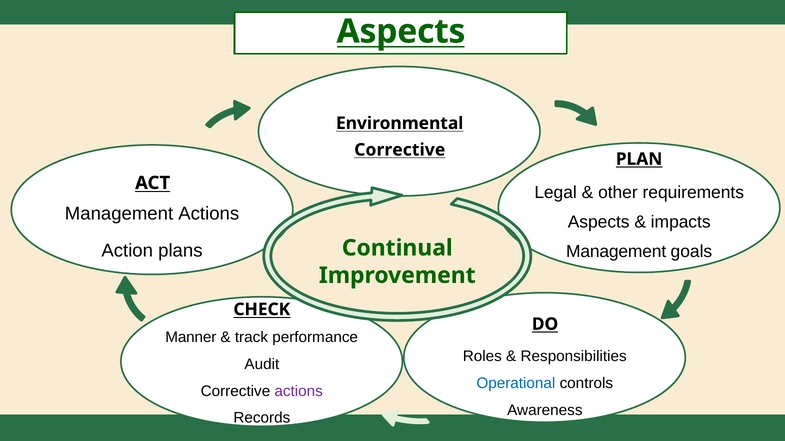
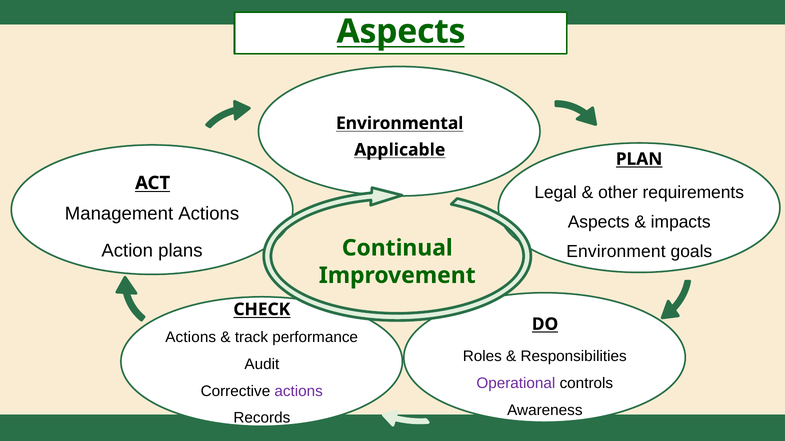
Corrective at (400, 150): Corrective -> Applicable
Management at (616, 252): Management -> Environment
Manner at (191, 338): Manner -> Actions
Operational colour: blue -> purple
